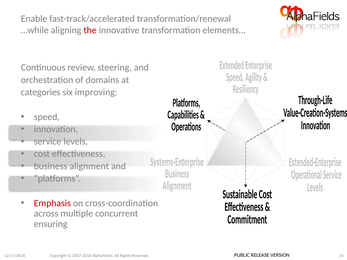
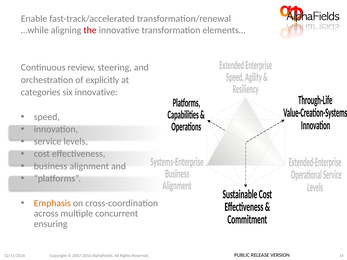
domains: domains -> explicitly
six improving: improving -> innovative
Emphasis colour: red -> orange
